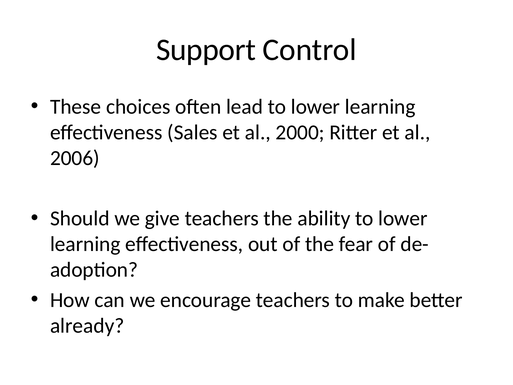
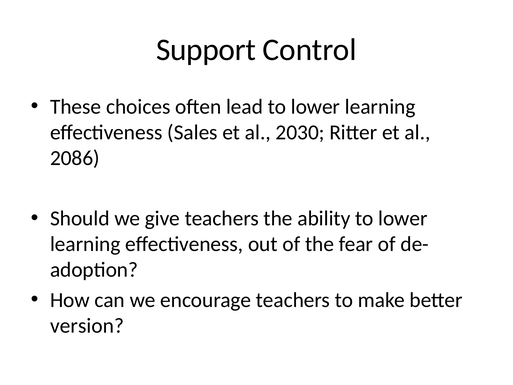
2000: 2000 -> 2030
2006: 2006 -> 2086
already: already -> version
